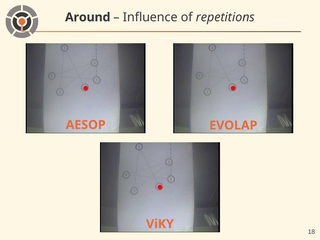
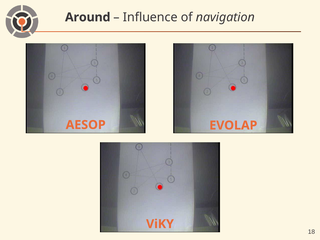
repetitions: repetitions -> navigation
